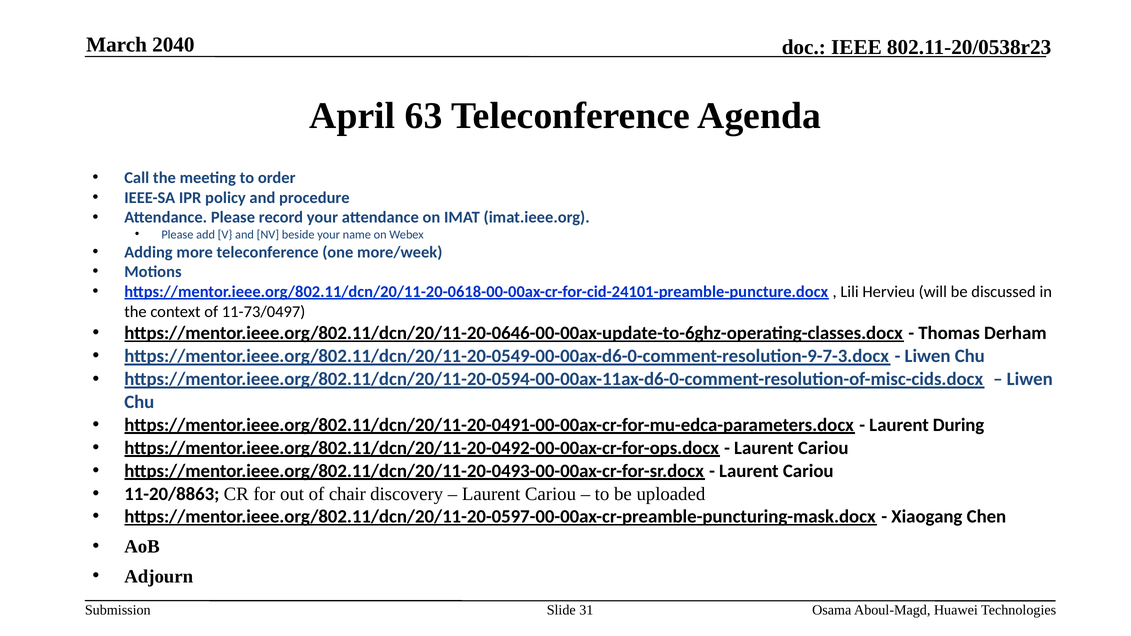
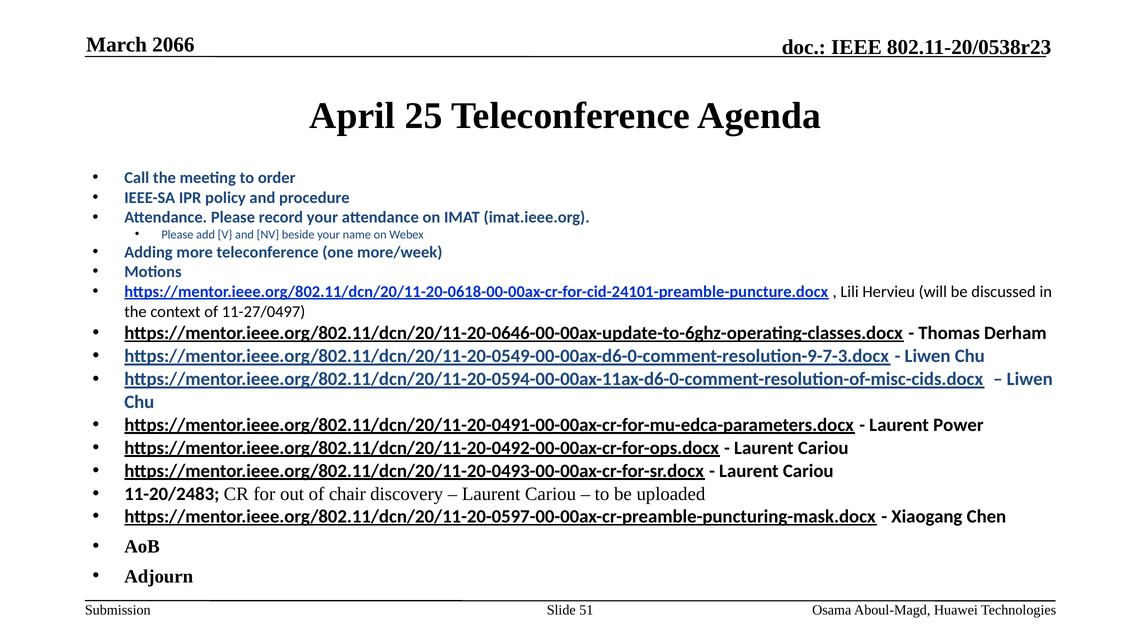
2040: 2040 -> 2066
63: 63 -> 25
11-73/0497: 11-73/0497 -> 11-27/0497
During: During -> Power
11-20/8863: 11-20/8863 -> 11-20/2483
31: 31 -> 51
